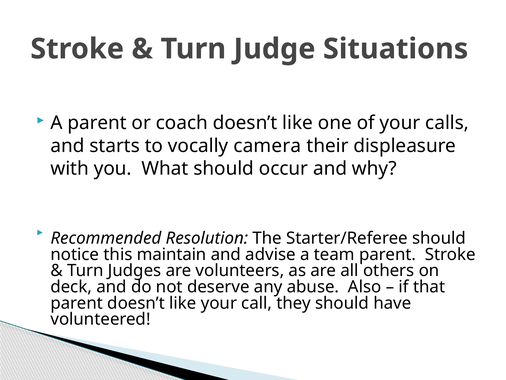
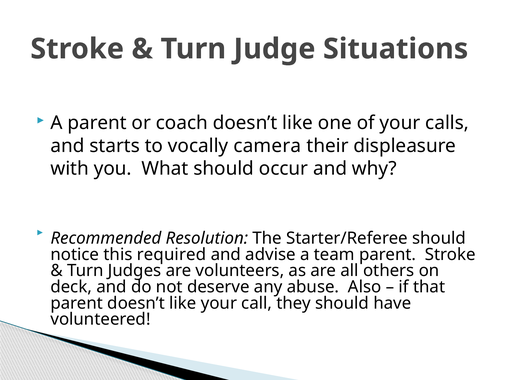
maintain: maintain -> required
